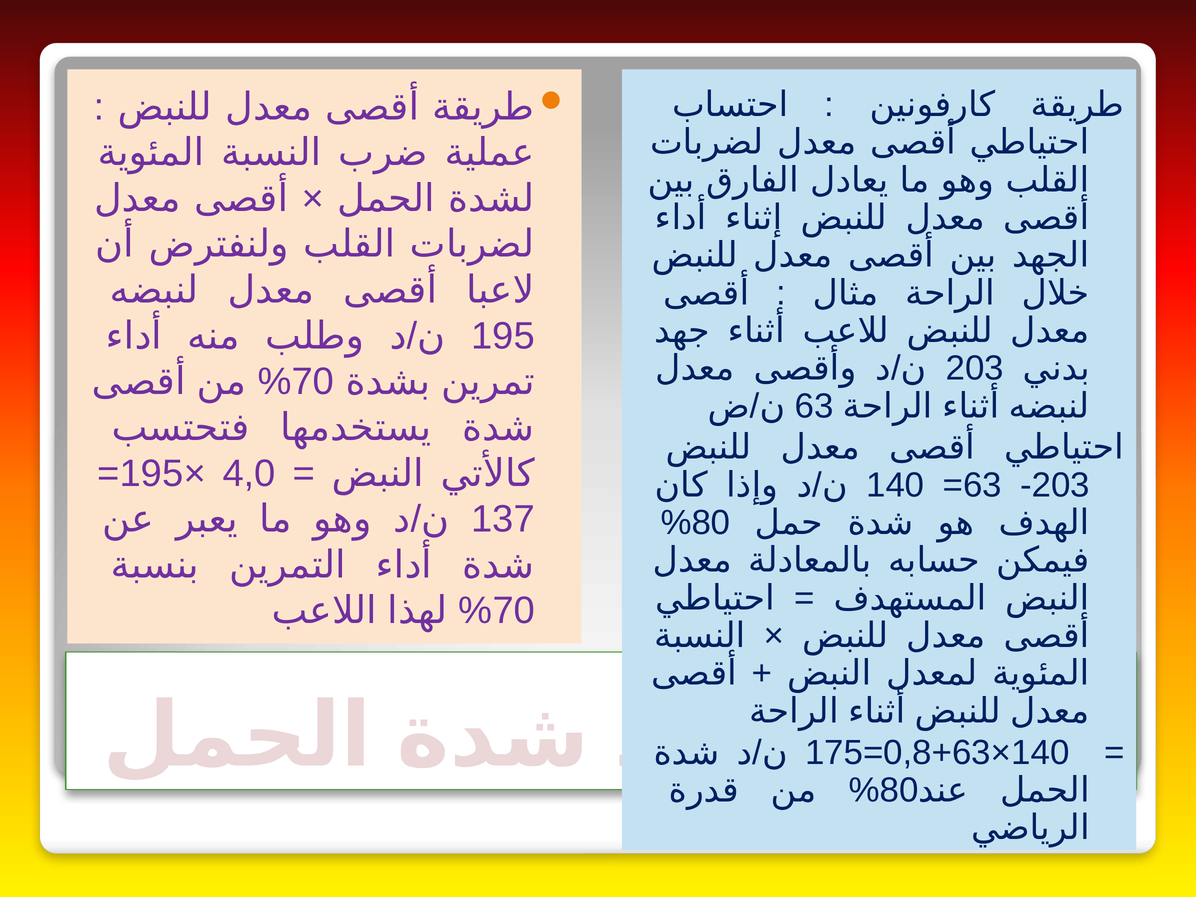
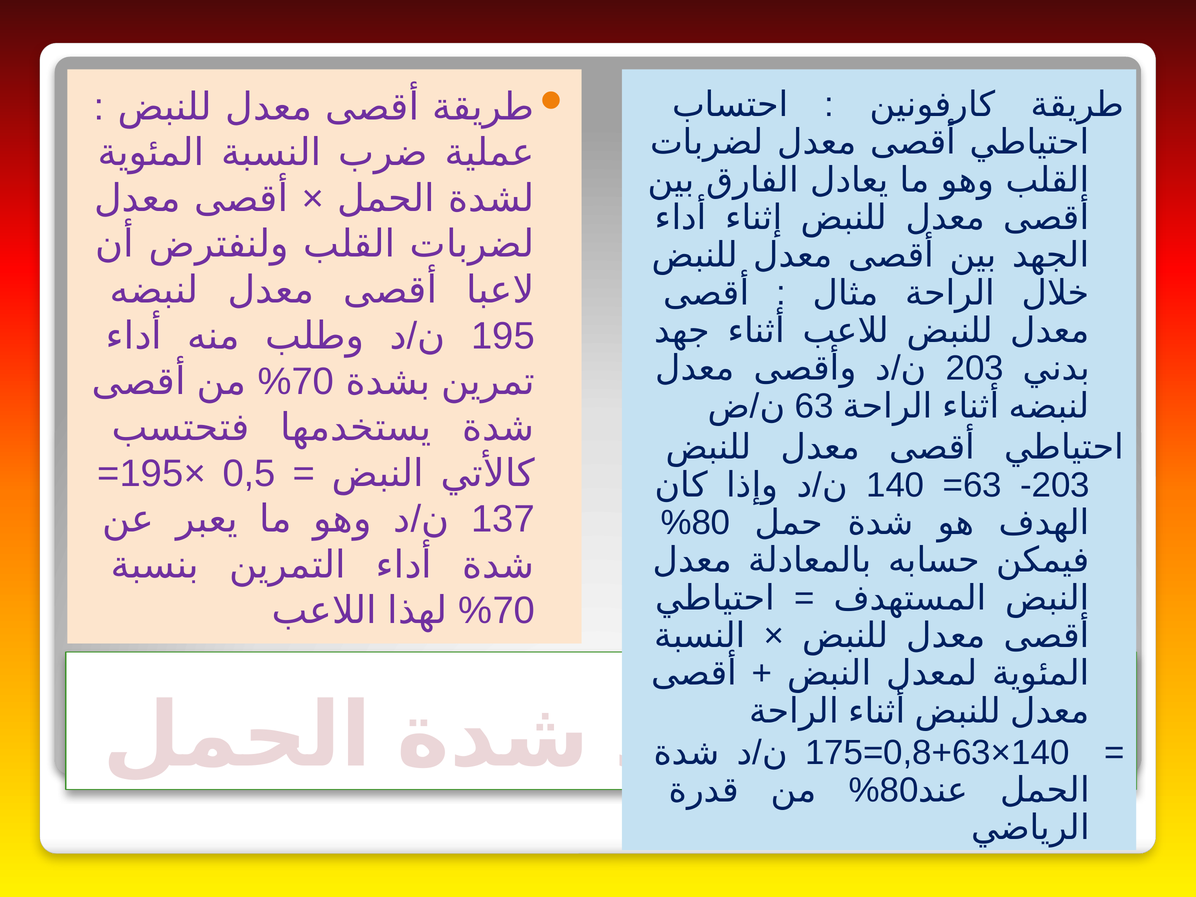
4,0: 4,0 -> 0,5
